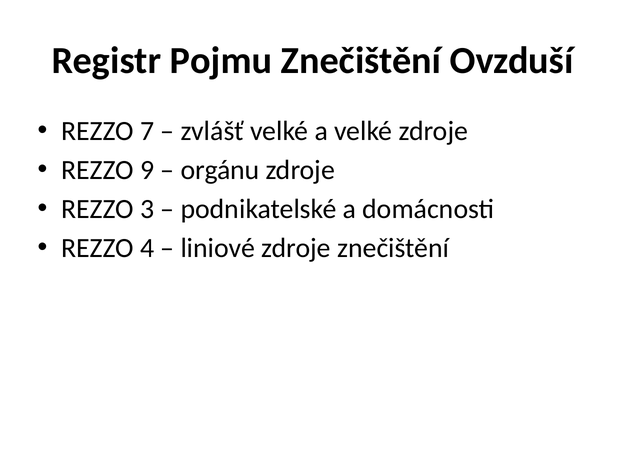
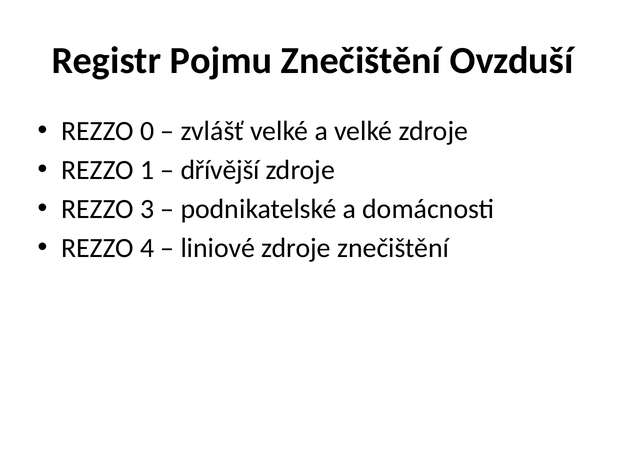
7: 7 -> 0
9: 9 -> 1
orgánu: orgánu -> dřívější
